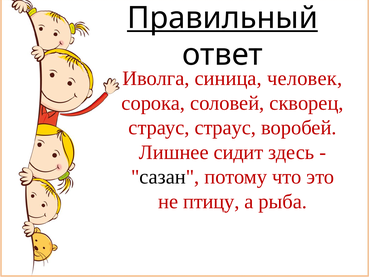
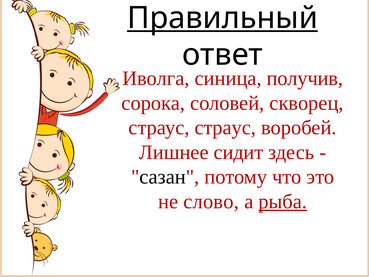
человек: человек -> получив
птицу: птицу -> слово
рыба underline: none -> present
